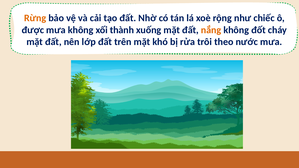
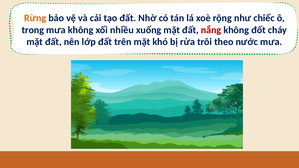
được: được -> trong
thành: thành -> nhiều
nắng colour: orange -> red
